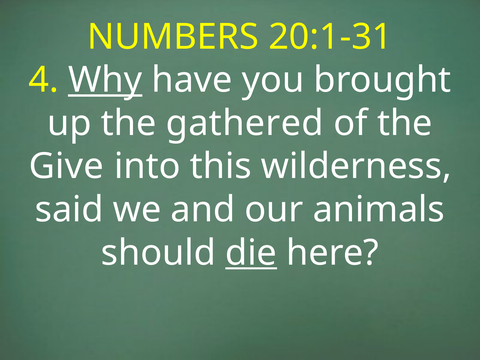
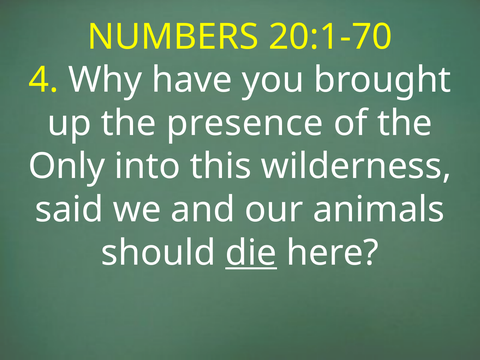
20:1-31: 20:1-31 -> 20:1-70
Why underline: present -> none
gathered: gathered -> presence
Give: Give -> Only
